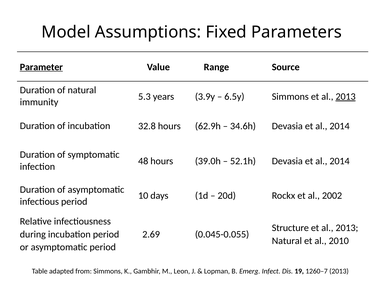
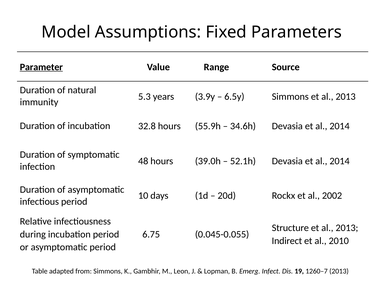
2013 at (346, 97) underline: present -> none
62.9h: 62.9h -> 55.9h
2.69: 2.69 -> 6.75
Natural at (287, 241): Natural -> Indirect
